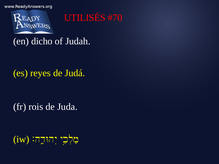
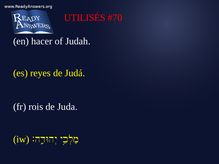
dicho: dicho -> hacer
